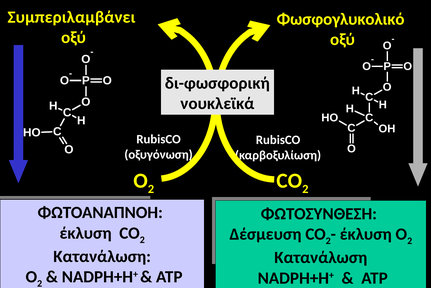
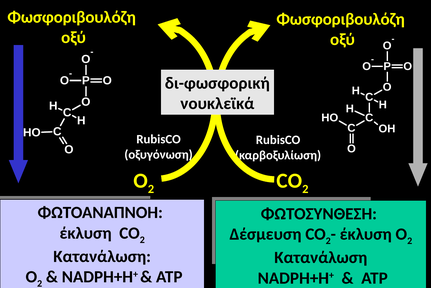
Συμπεριλαμβάνει at (71, 17): Συμπεριλαμβάνει -> Φωσφοριβουλόζη
Φωσφογλυκολικό at (341, 19): Φωσφογλυκολικό -> Φωσφοριβουλόζη
